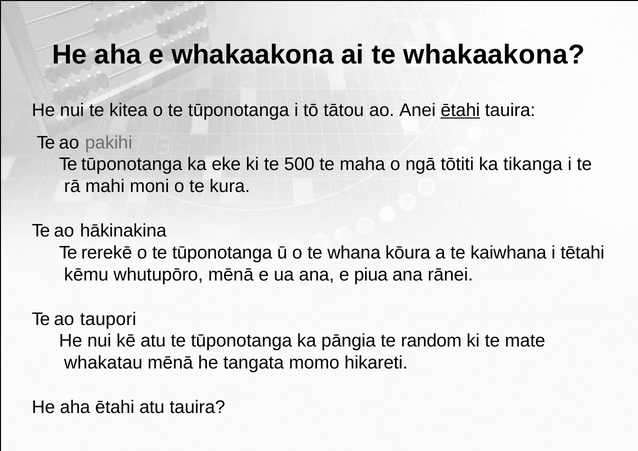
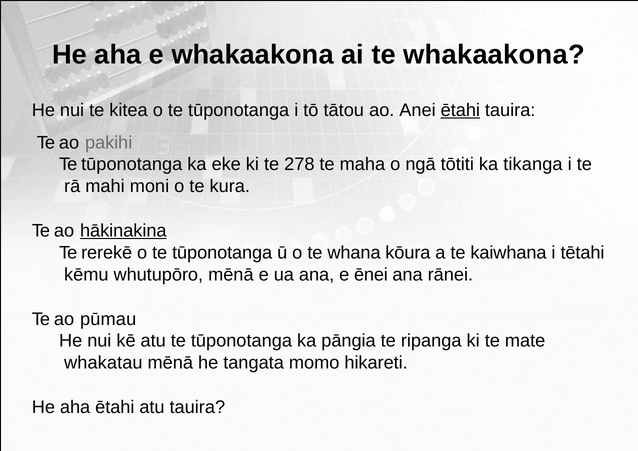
500: 500 -> 278
hākinakina underline: none -> present
piua: piua -> ēnei
taupori: taupori -> pūmau
random: random -> ripanga
